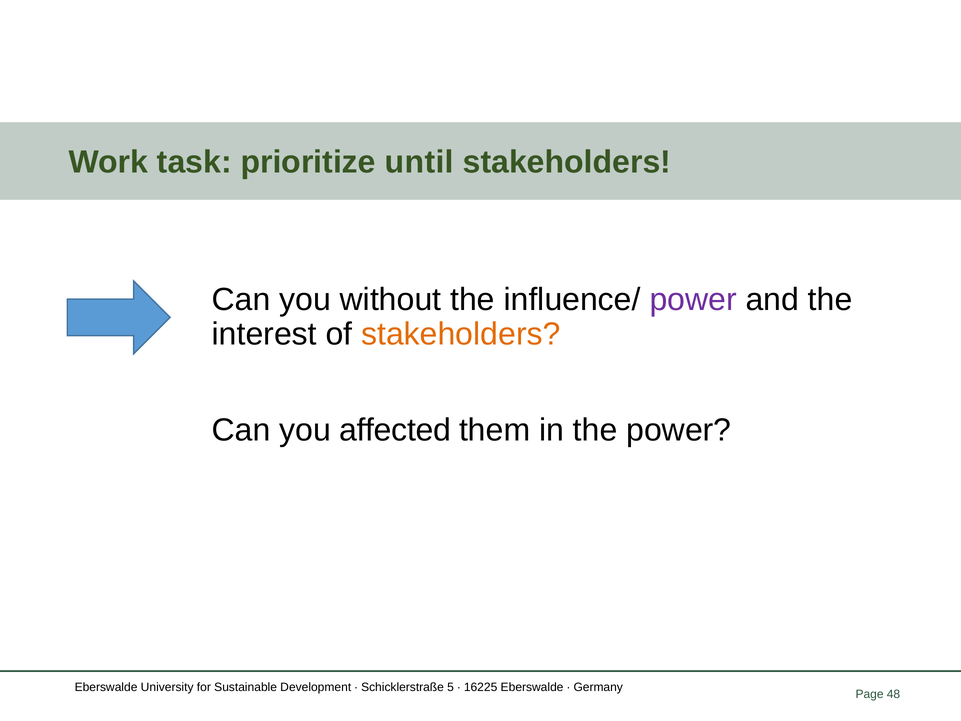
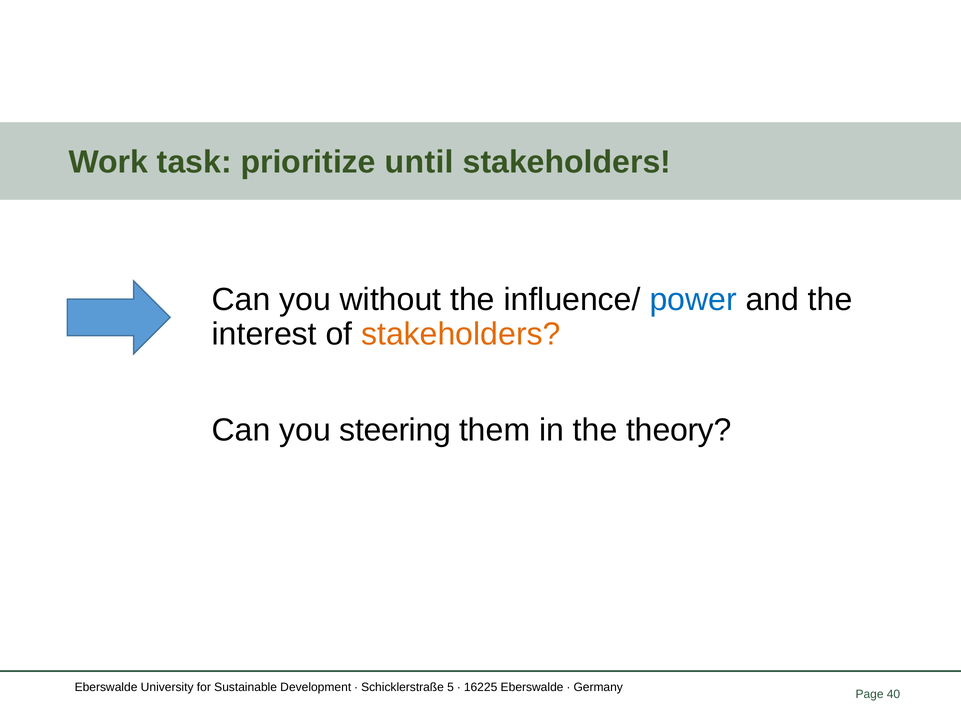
power at (693, 300) colour: purple -> blue
affected: affected -> steering
the power: power -> theory
48: 48 -> 40
